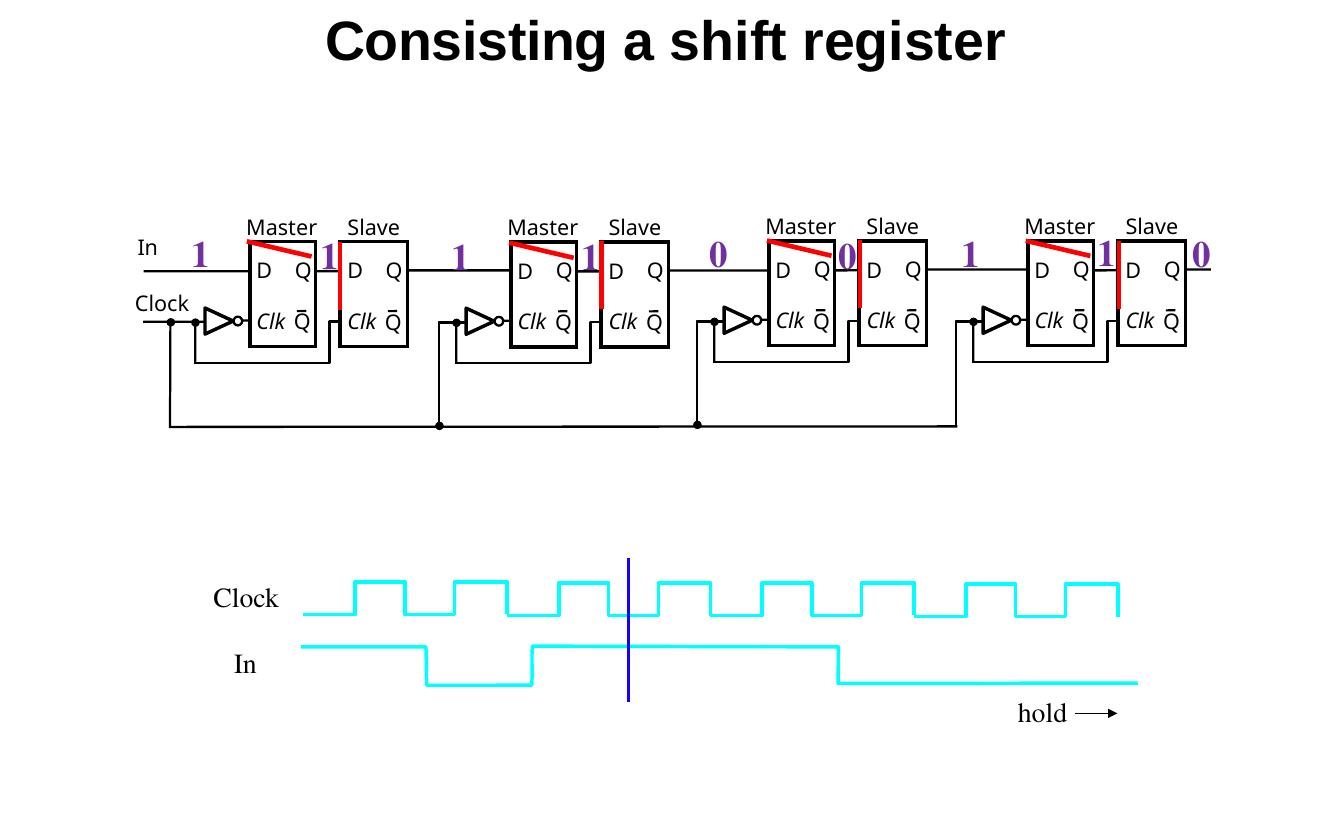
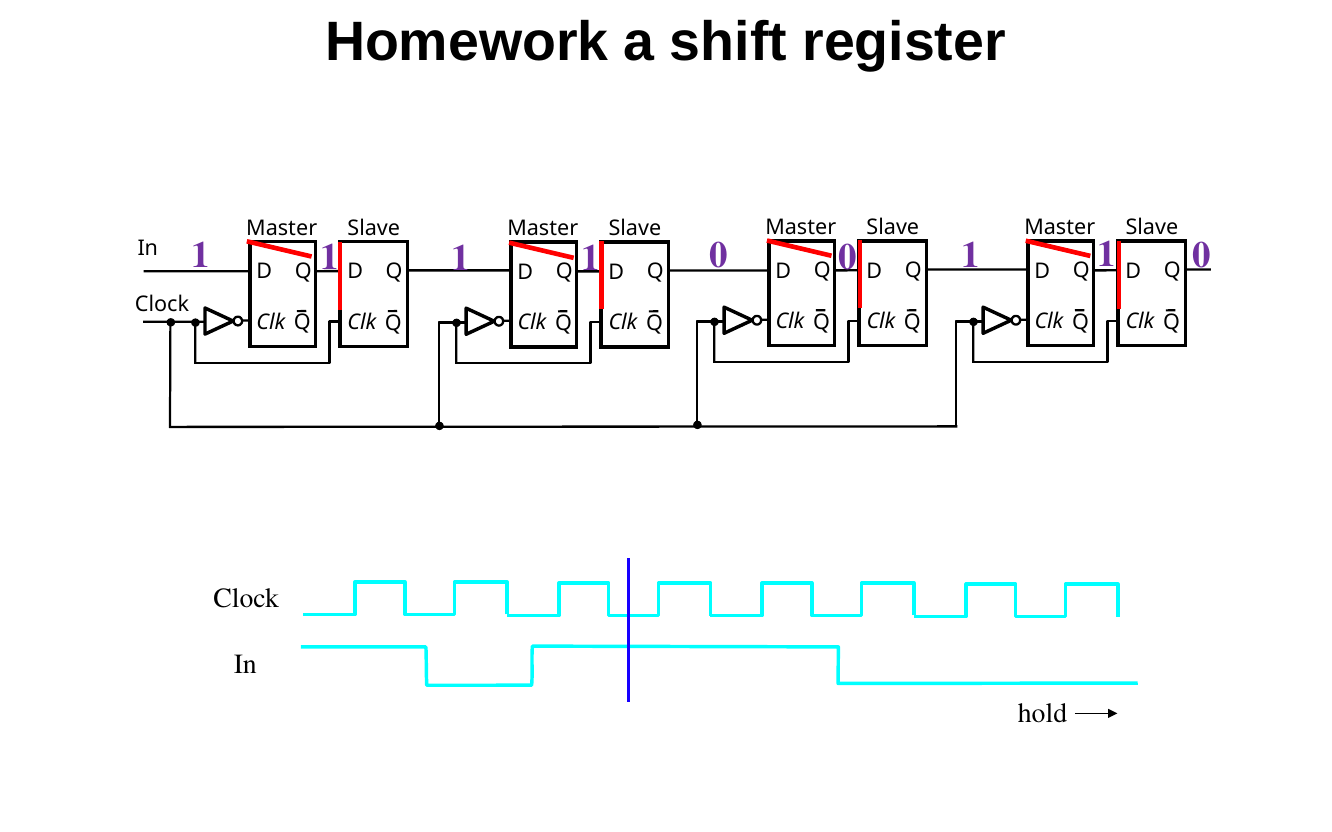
Consisting: Consisting -> Homework
